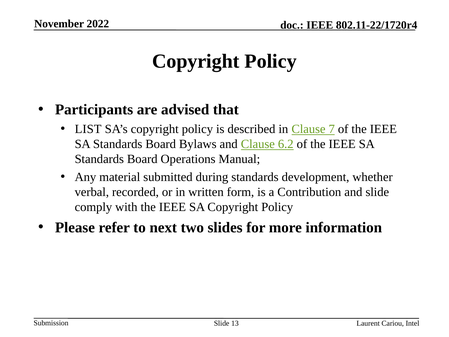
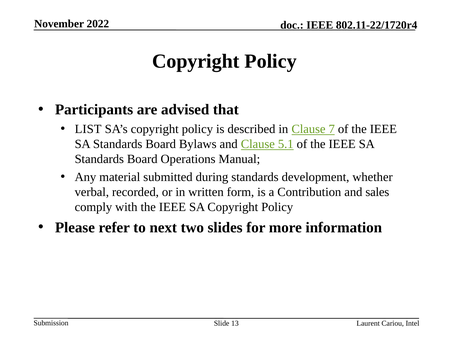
6.2: 6.2 -> 5.1
and slide: slide -> sales
